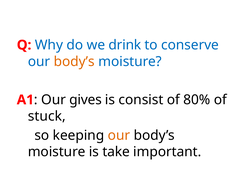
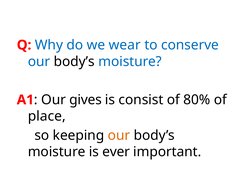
drink: drink -> wear
body’s at (74, 61) colour: orange -> black
stuck: stuck -> place
take: take -> ever
